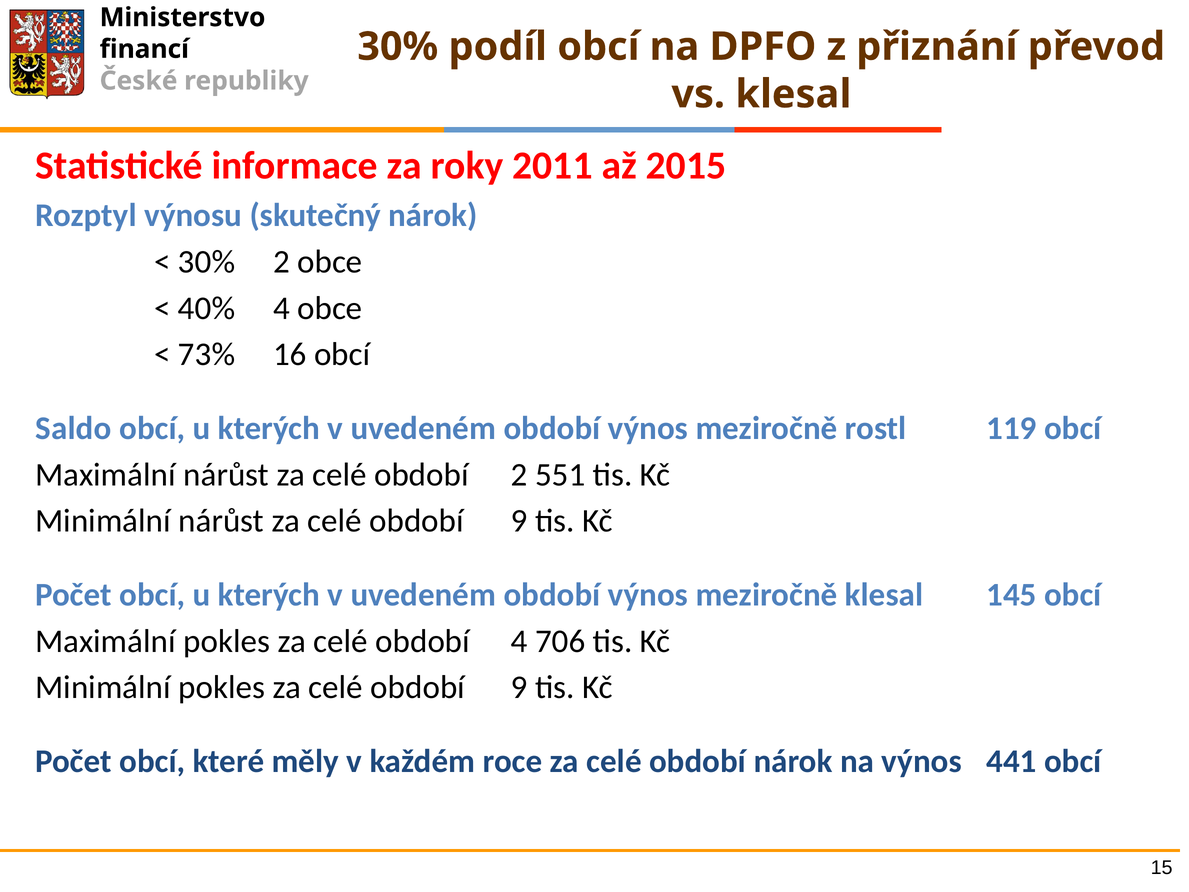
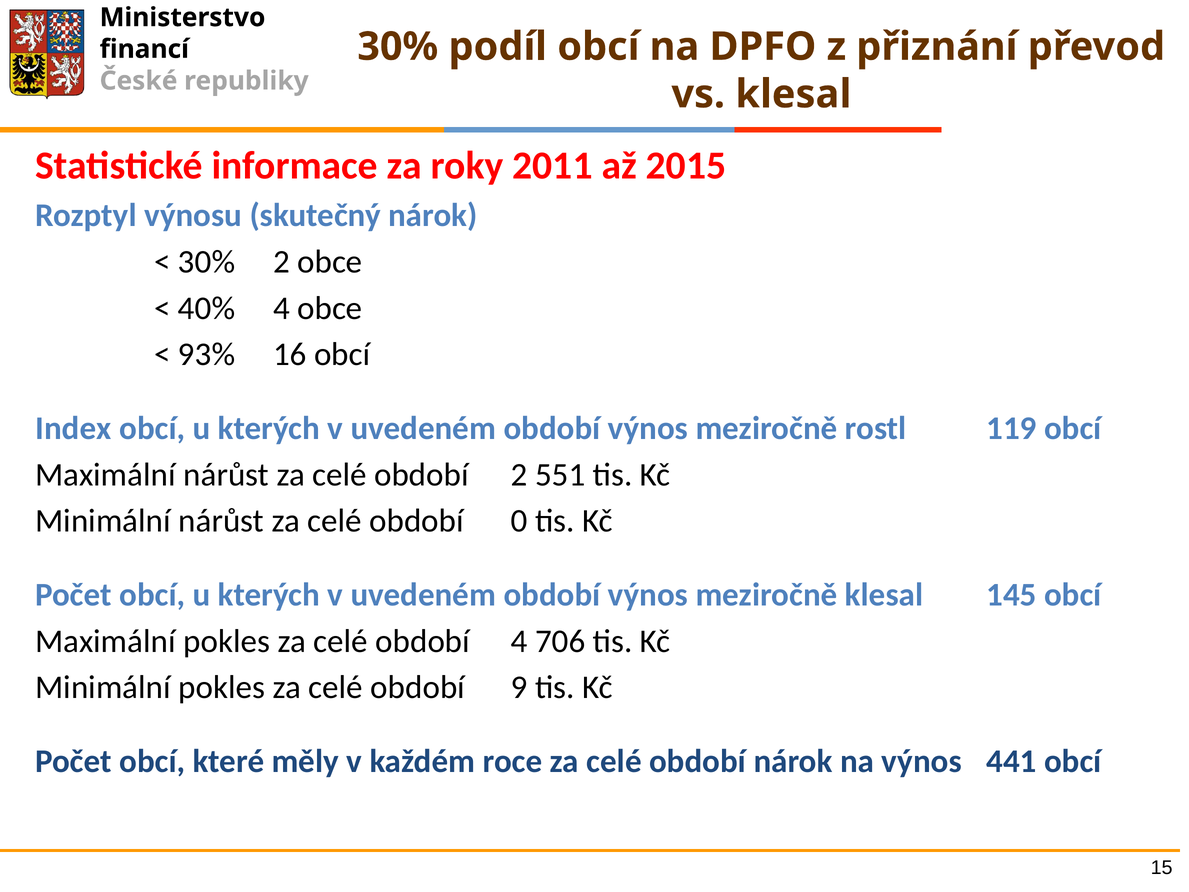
73%: 73% -> 93%
Saldo: Saldo -> Index
9 at (519, 521): 9 -> 0
